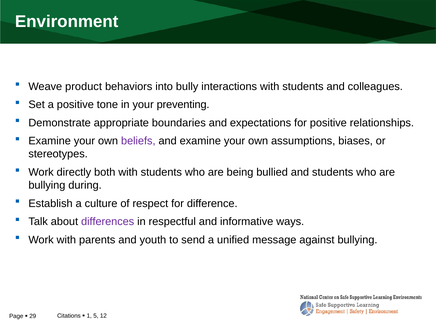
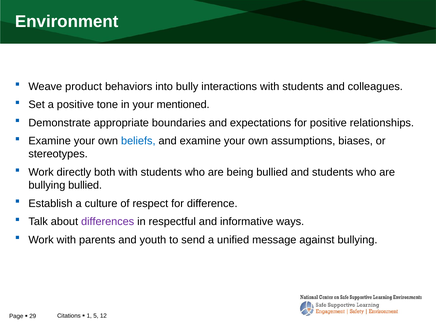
preventing: preventing -> mentioned
beliefs colour: purple -> blue
bullying during: during -> bullied
